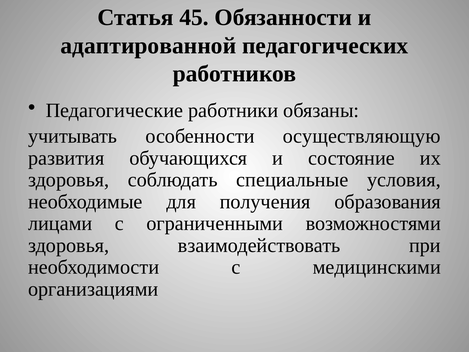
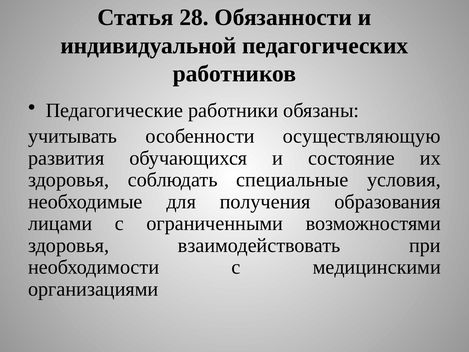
45: 45 -> 28
адаптированной: адаптированной -> индивидуальной
